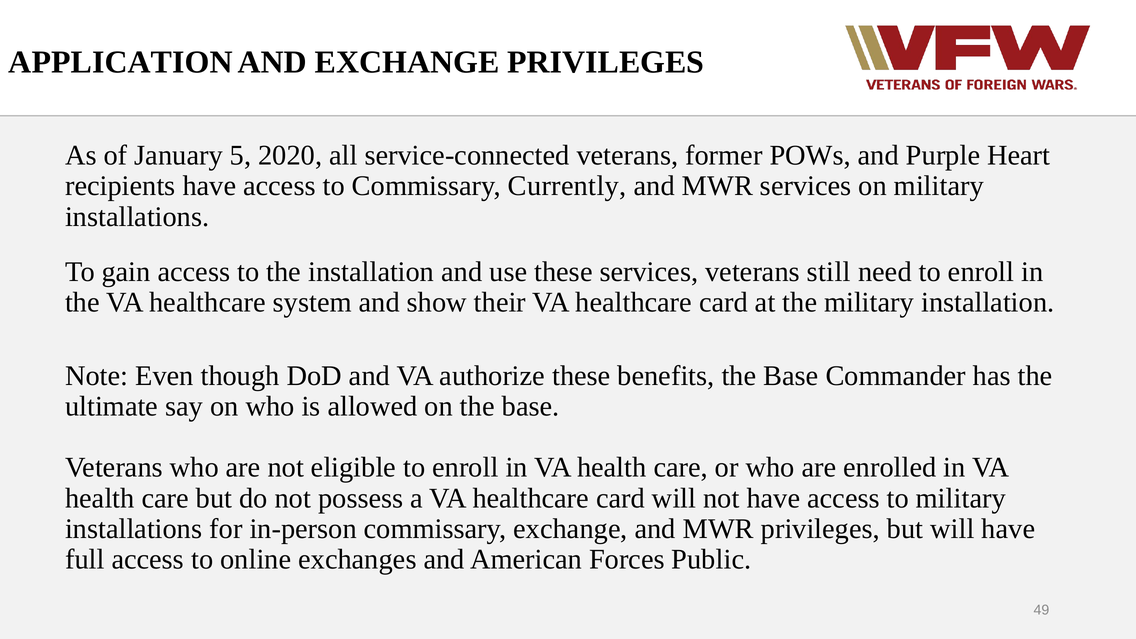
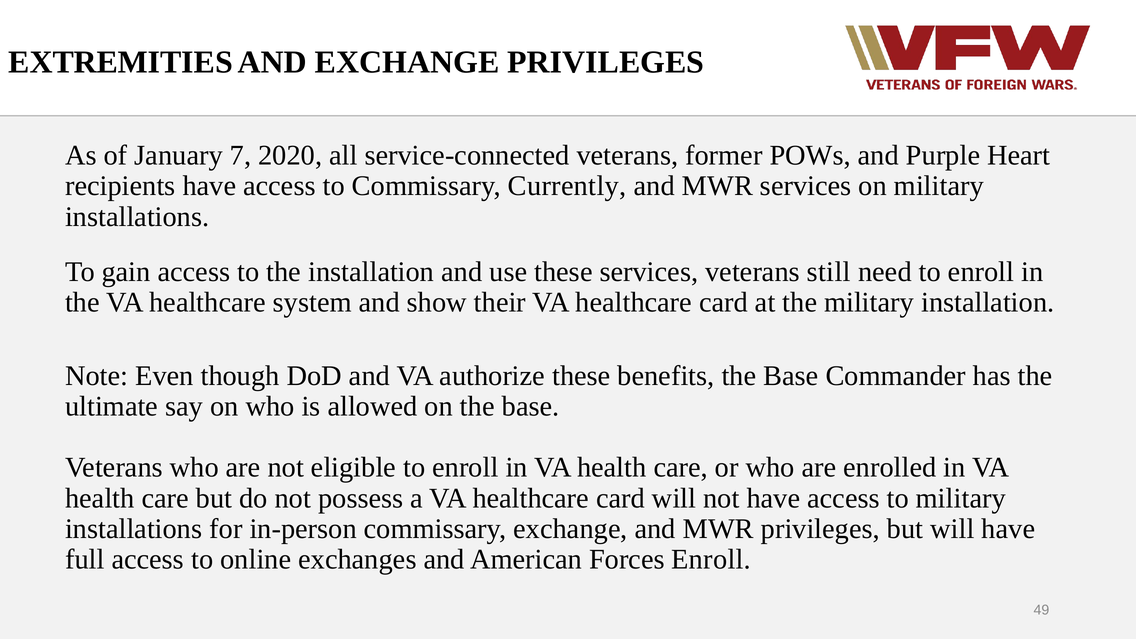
APPLICATION: APPLICATION -> EXTREMITIES
5: 5 -> 7
Forces Public: Public -> Enroll
